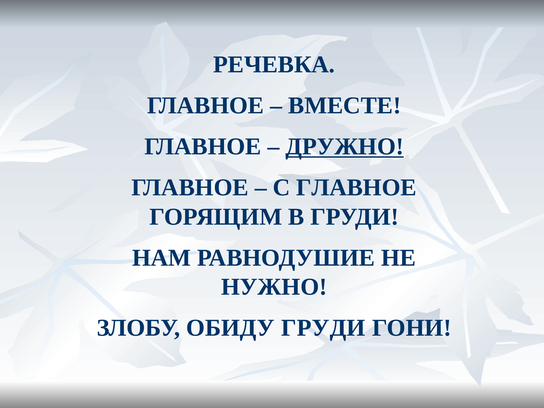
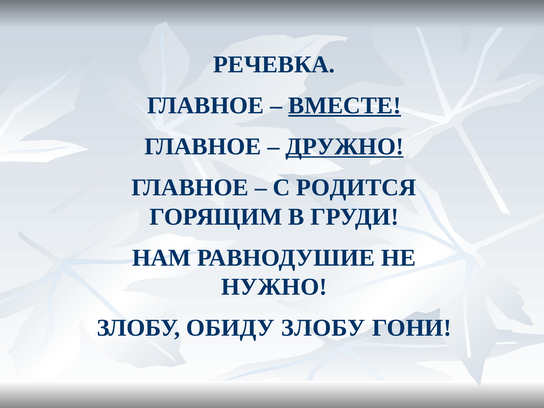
ВМЕСТЕ underline: none -> present
С ГЛАВНОЕ: ГЛАВНОЕ -> РОДИТСЯ
ОБИДУ ГРУДИ: ГРУДИ -> ЗЛОБУ
